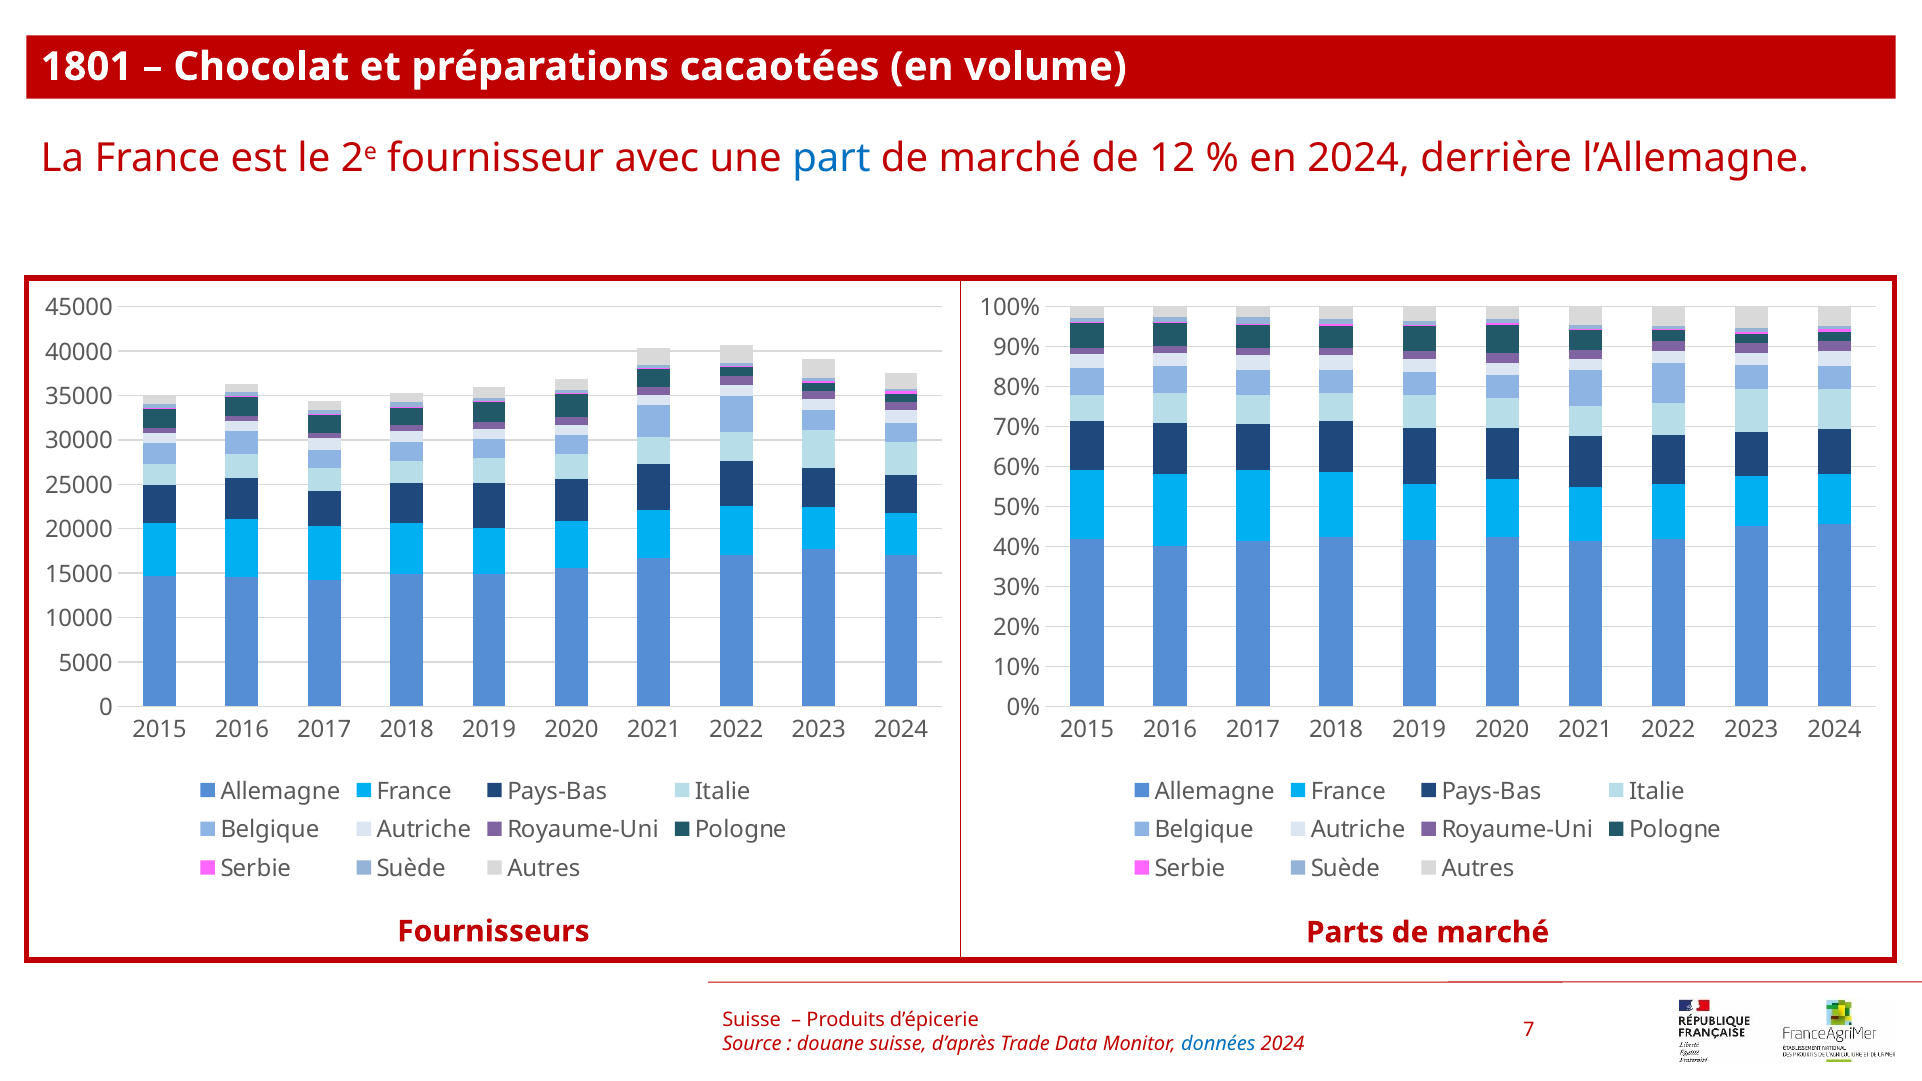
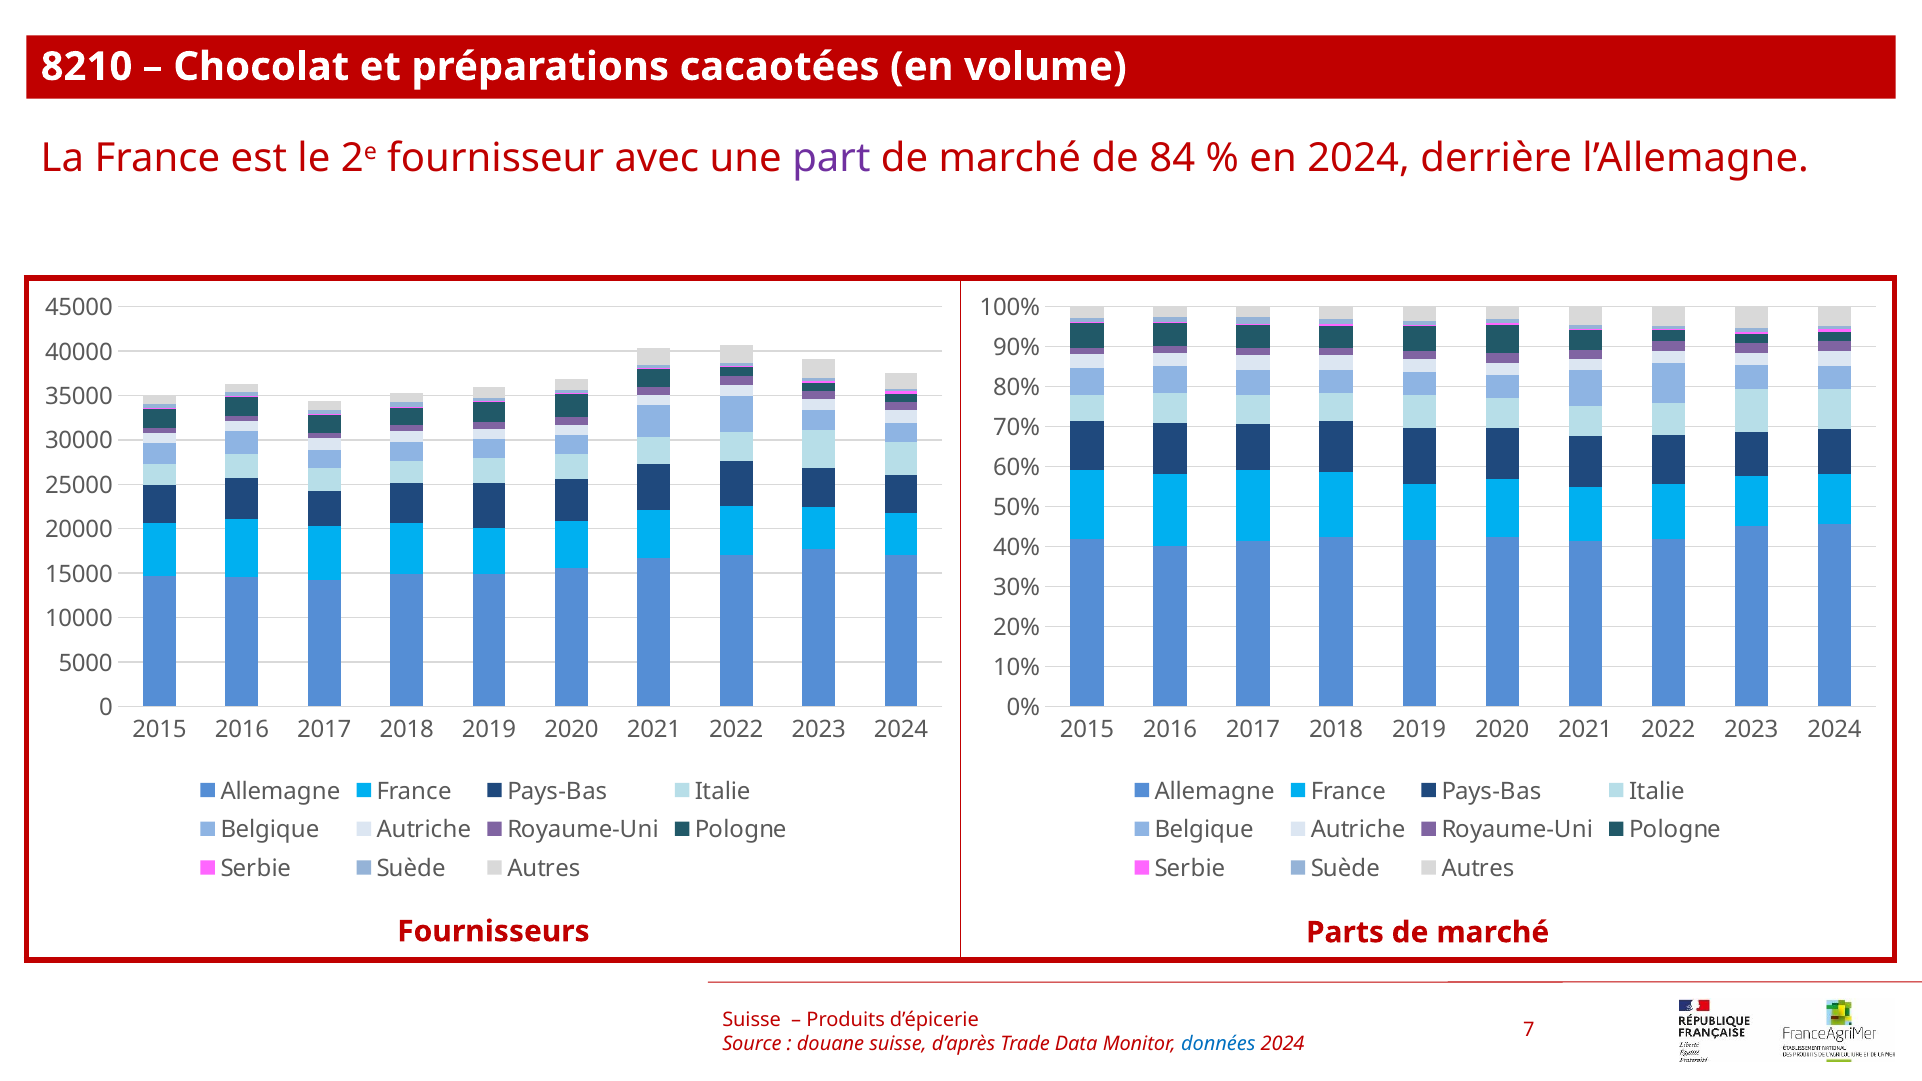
1801: 1801 -> 8210
part colour: blue -> purple
12: 12 -> 84
